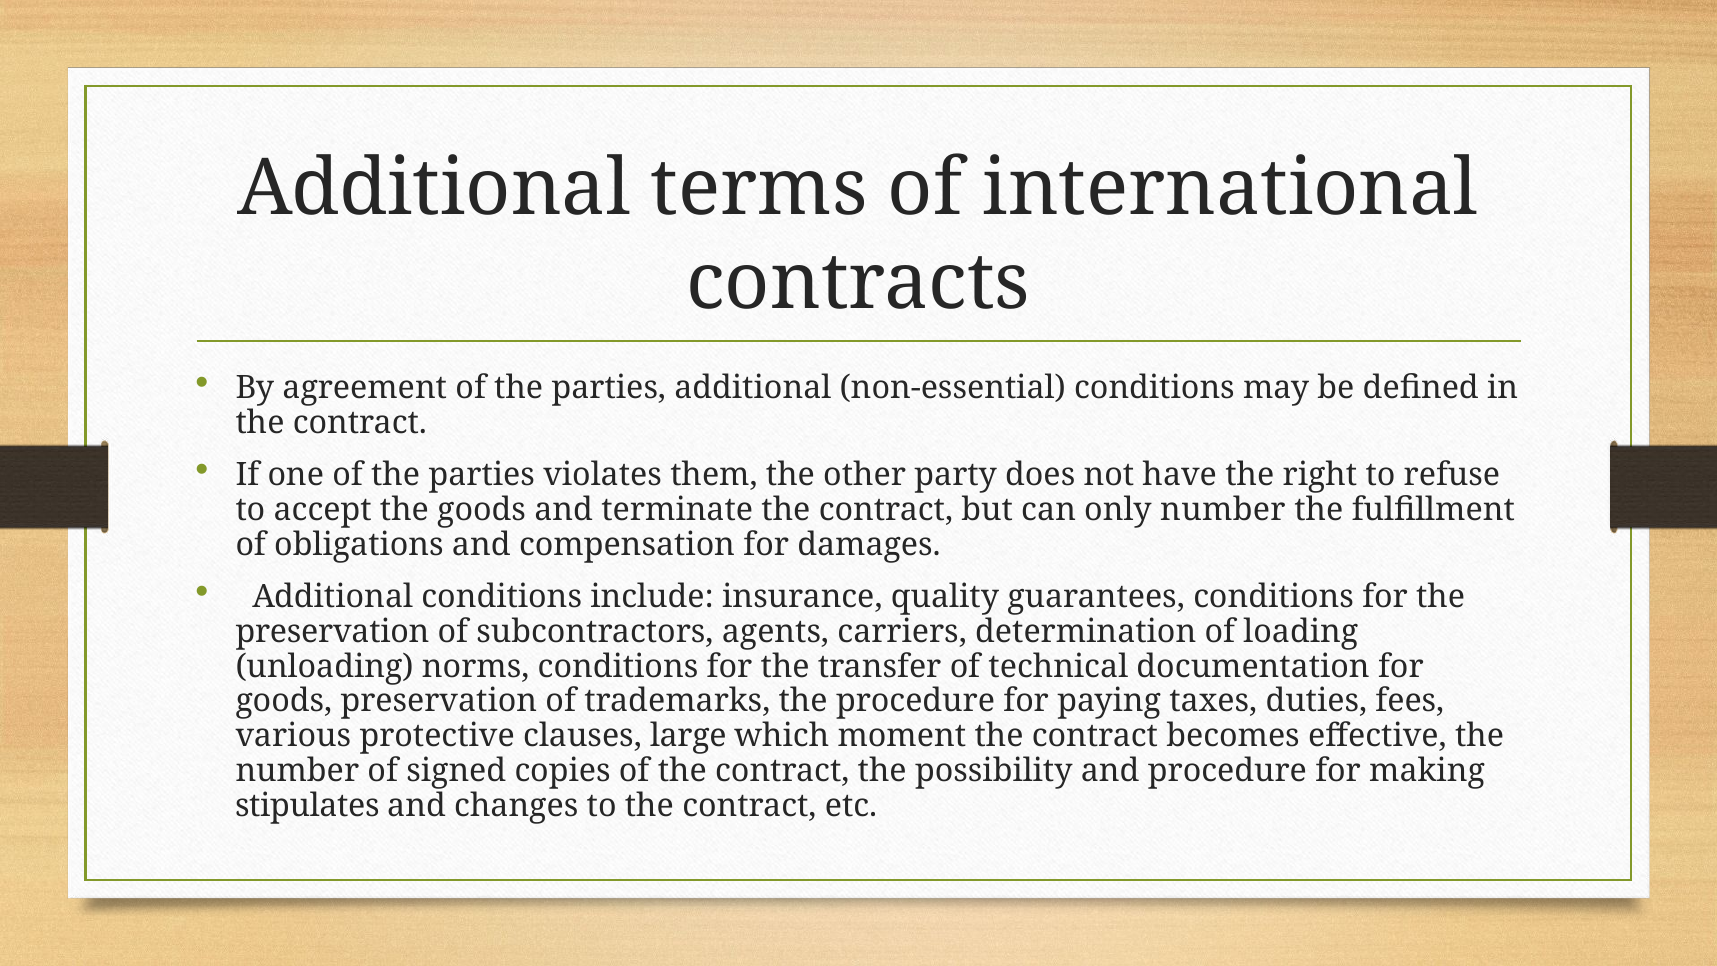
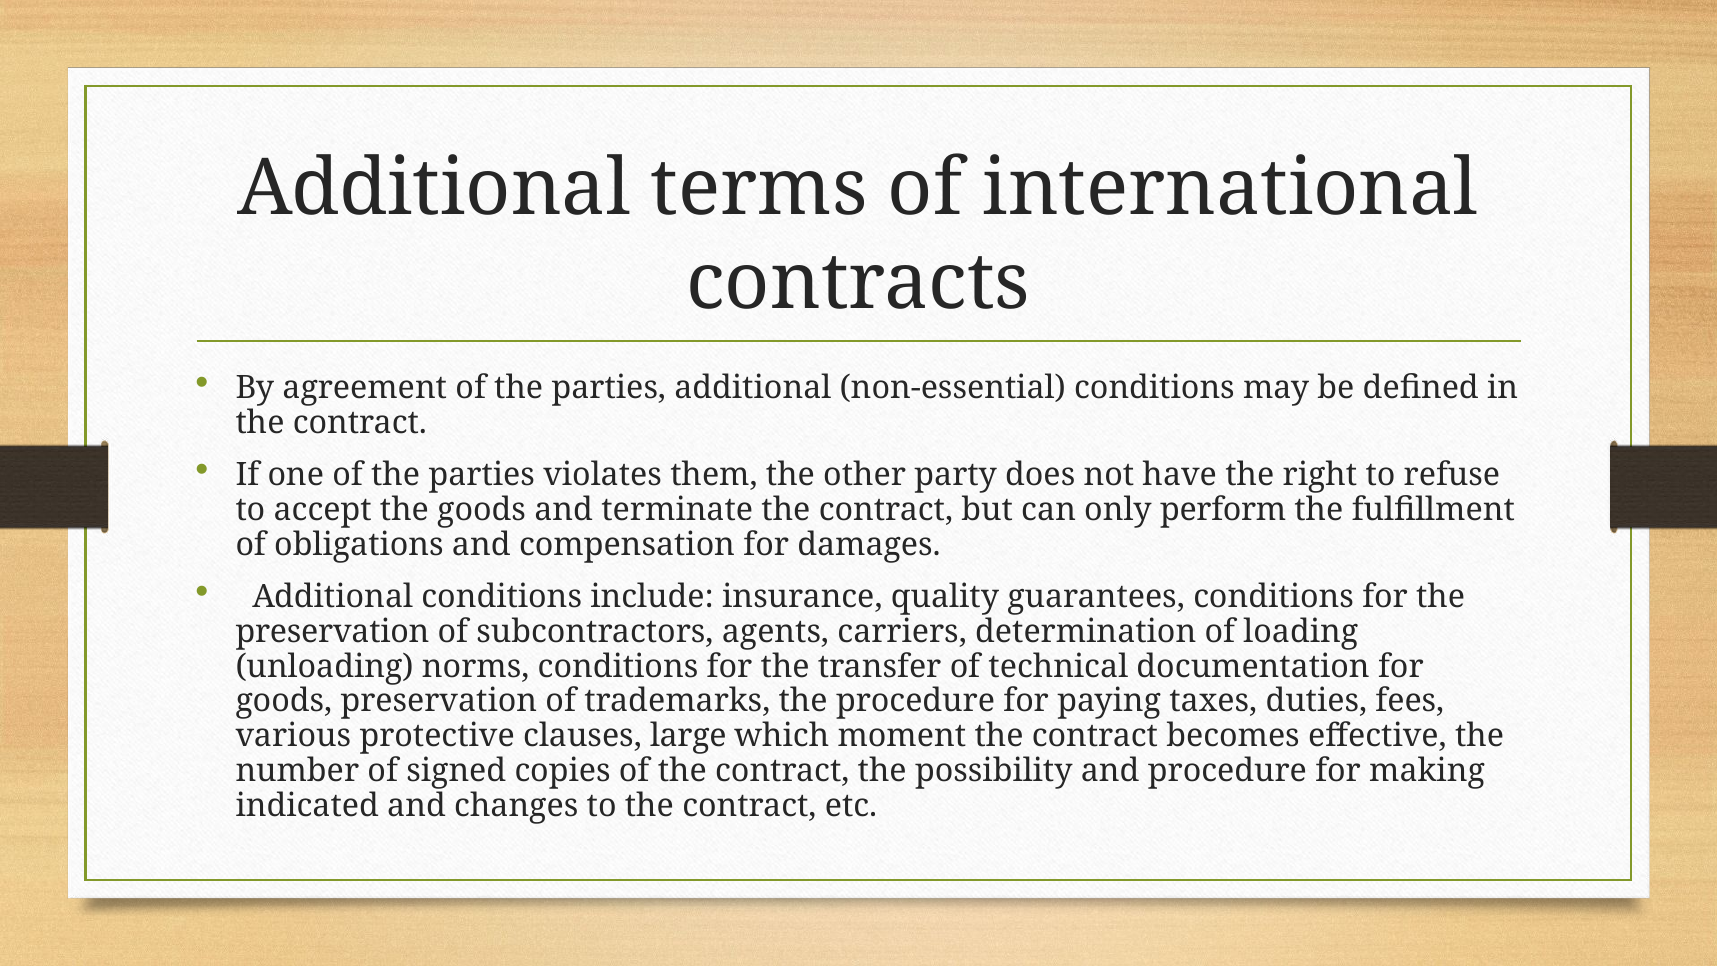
only number: number -> perform
stipulates: stipulates -> indicated
